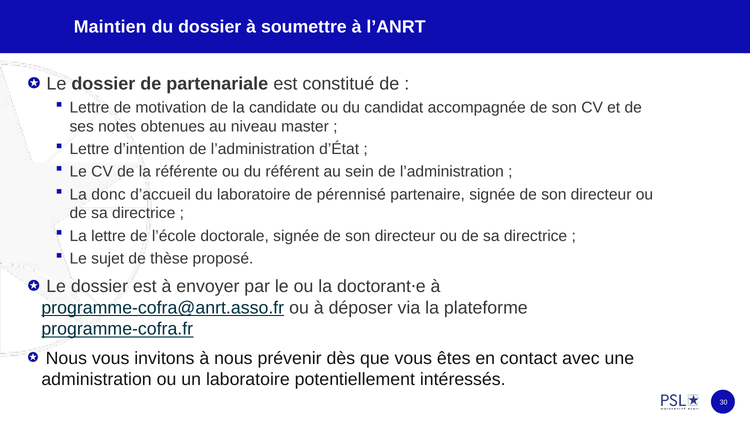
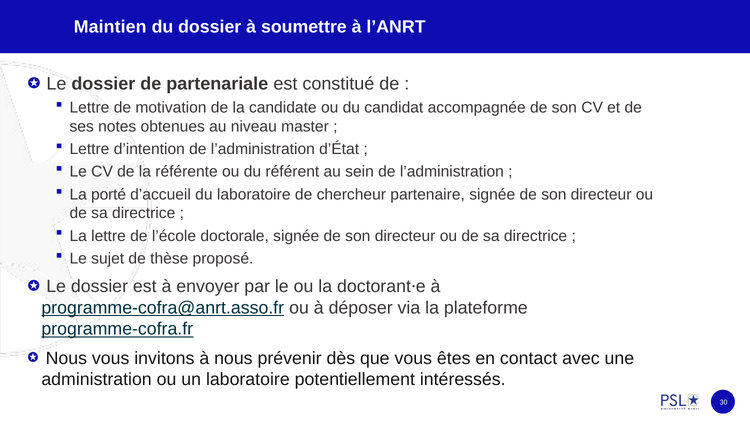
donc: donc -> porté
pérennisé: pérennisé -> chercheur
